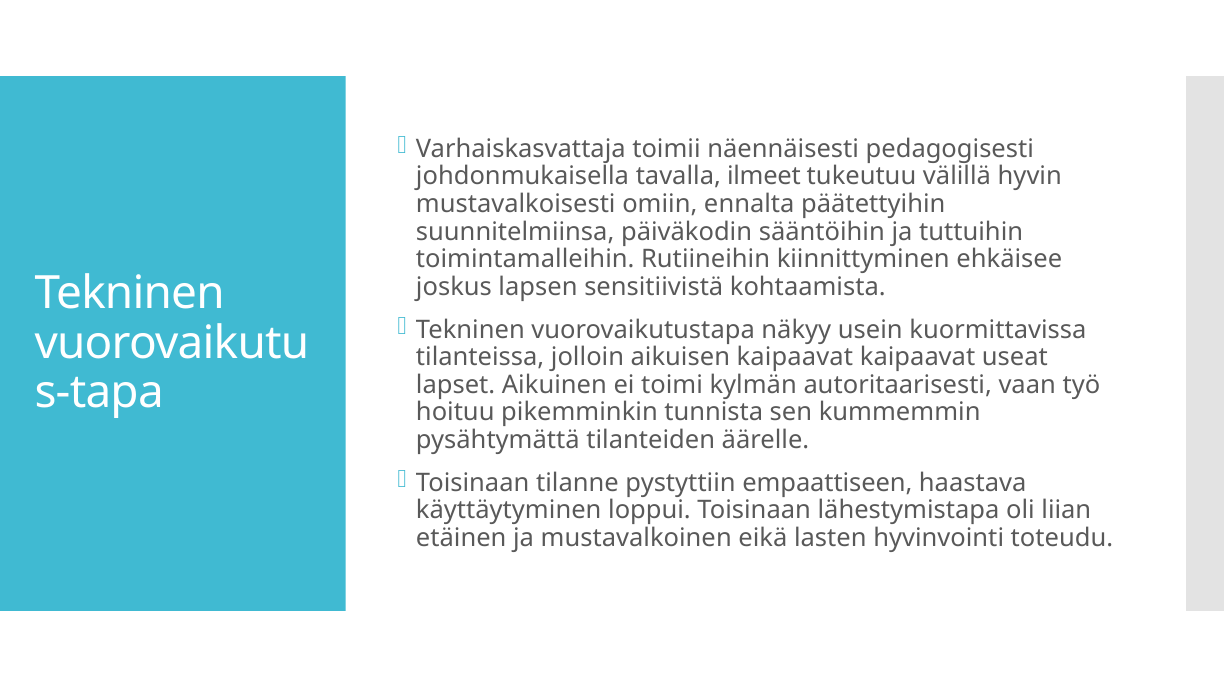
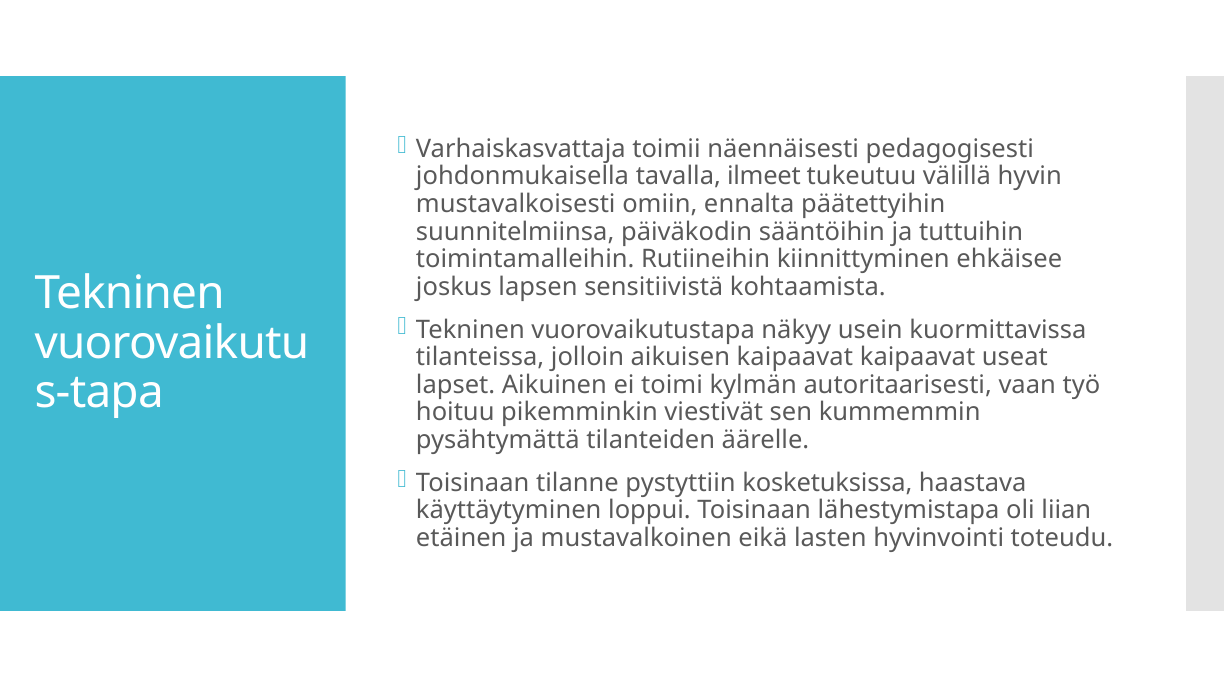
tunnista: tunnista -> viestivät
empaattiseen: empaattiseen -> kosketuksissa
